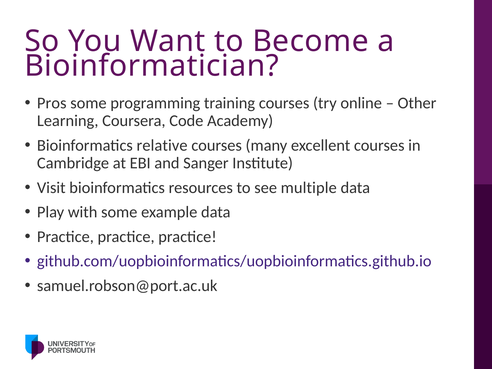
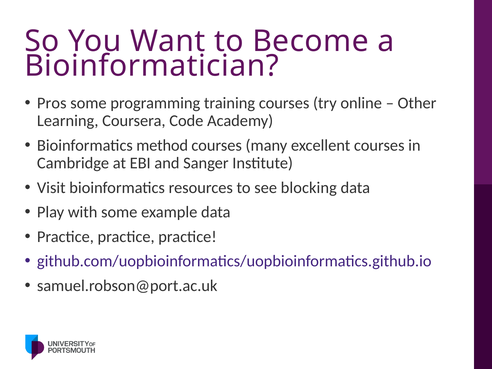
relative: relative -> method
multiple: multiple -> blocking
